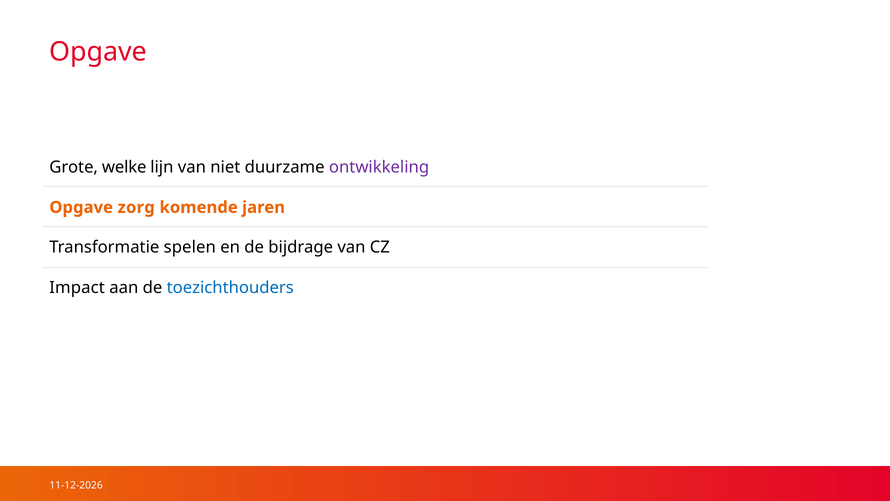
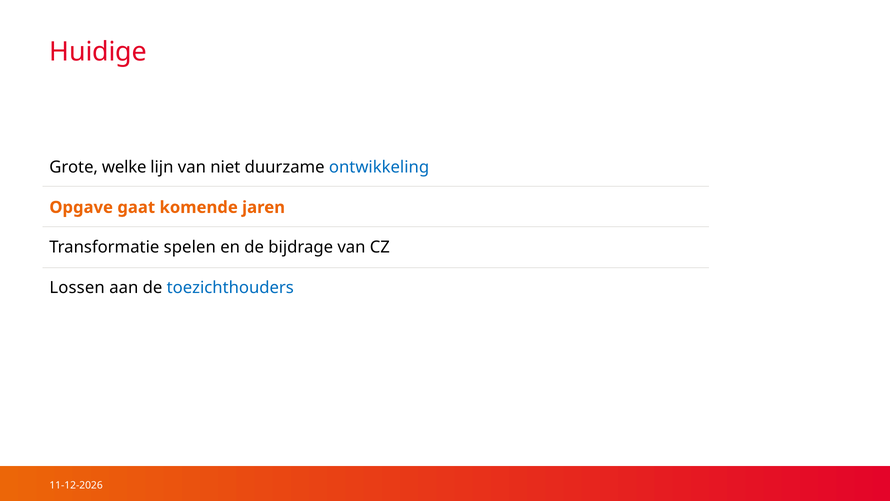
Opgave at (98, 52): Opgave -> Huidige
ontwikkeling colour: purple -> blue
zorg: zorg -> gaat
Impact: Impact -> Lossen
